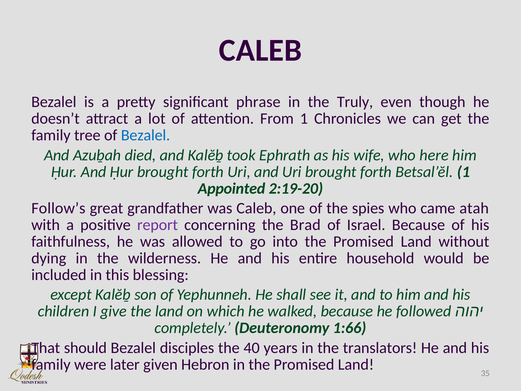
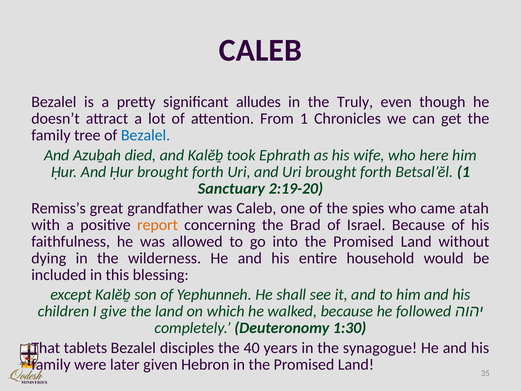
phrase: phrase -> alludes
Appointed: Appointed -> Sanctuary
Follow’s: Follow’s -> Remiss’s
report colour: purple -> orange
1:66: 1:66 -> 1:30
should: should -> tablets
translators: translators -> synagogue
